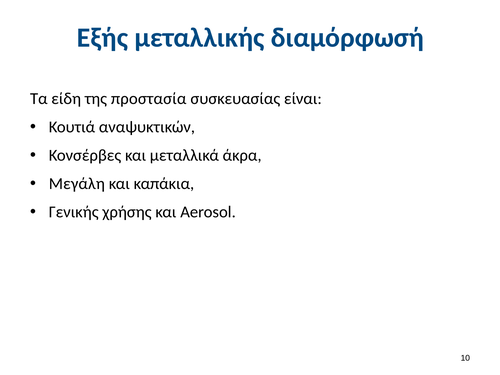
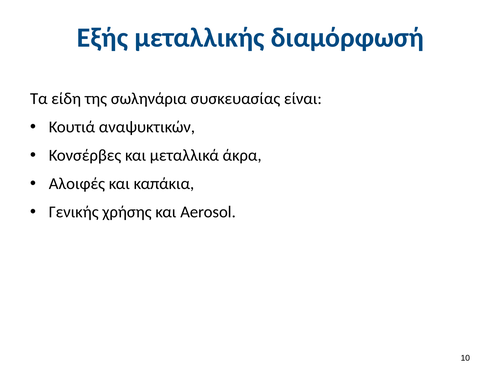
προστασία: προστασία -> σωληνάρια
Μεγάλη: Μεγάλη -> Αλοιφές
